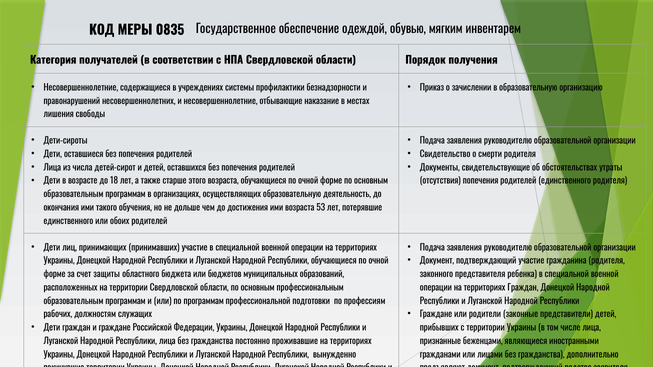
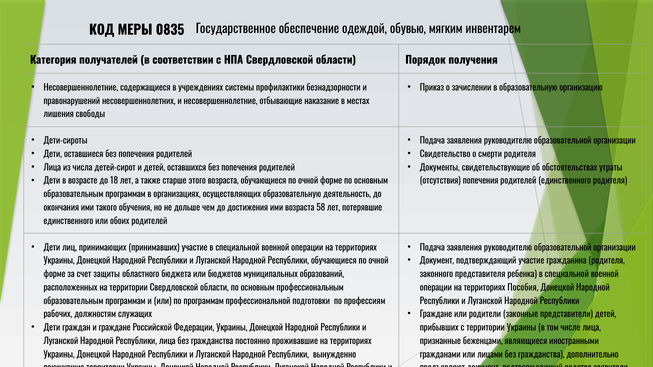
53: 53 -> 58
территориях Граждан: Граждан -> Пособия
